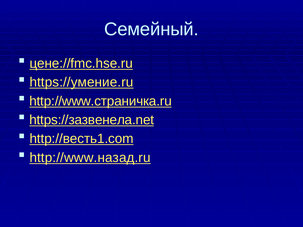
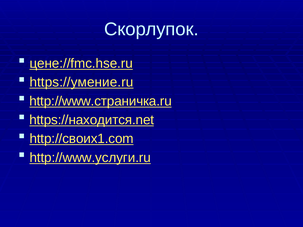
Семейный: Семейный -> Скорлупок
https://зазвенела.net: https://зазвенела.net -> https://находится.net
http://весть1.com: http://весть1.com -> http://своих1.com
http://www.назад.ru: http://www.назад.ru -> http://www.услуги.ru
